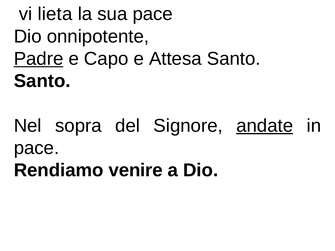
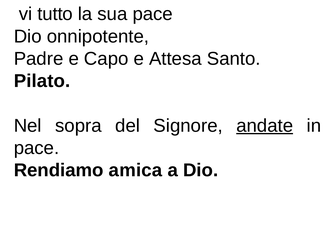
lieta: lieta -> tutto
Padre underline: present -> none
Santo at (42, 81): Santo -> Pilato
venire: venire -> amica
